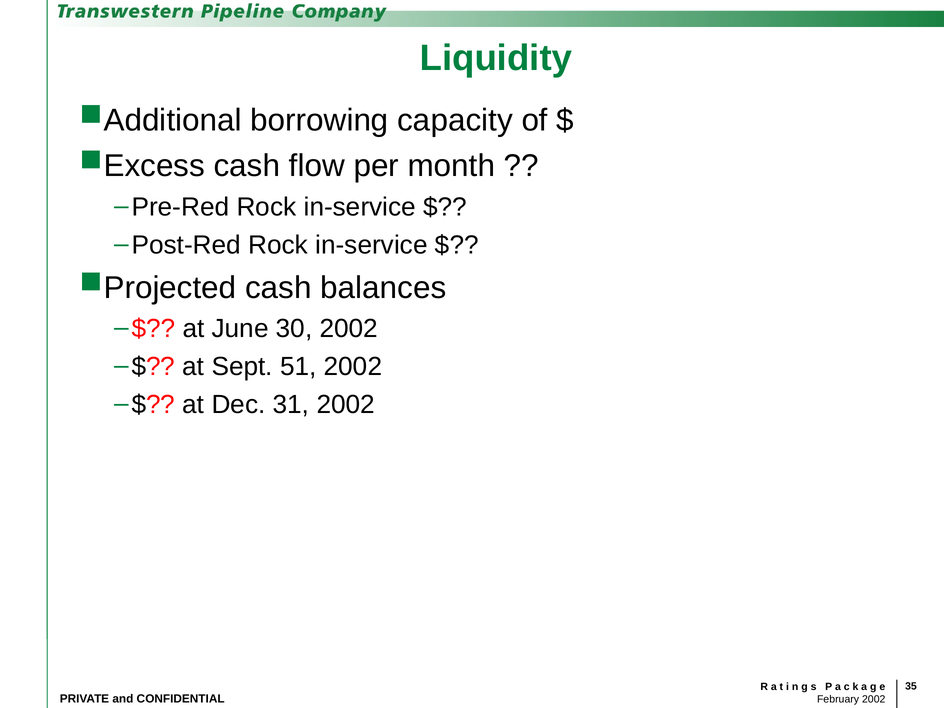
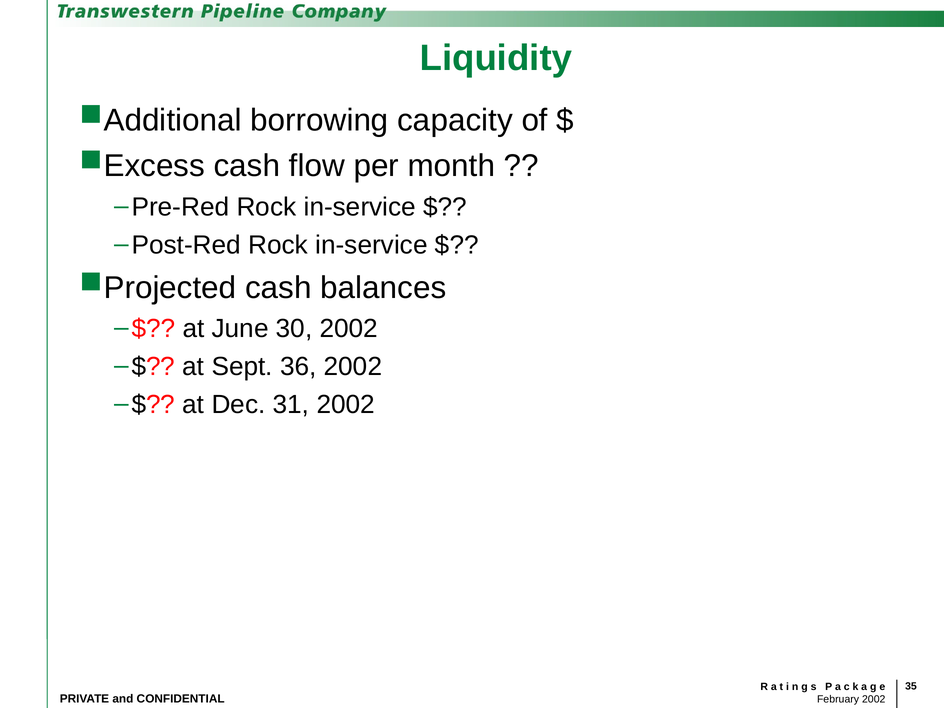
51: 51 -> 36
